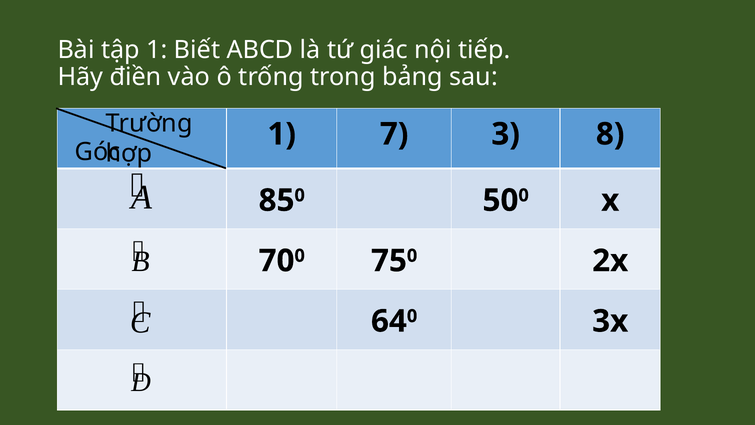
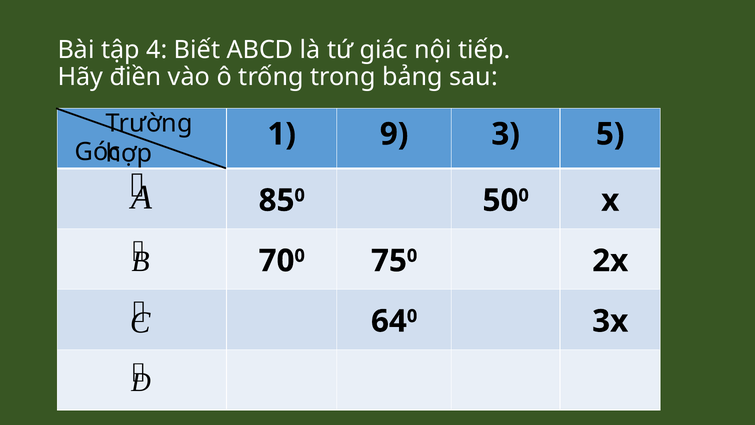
tập 1: 1 -> 4
7: 7 -> 9
8: 8 -> 5
